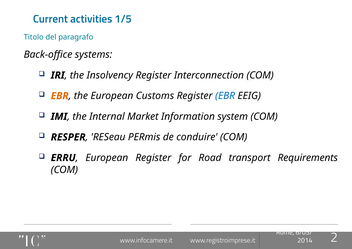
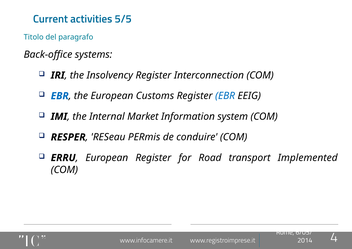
1/5: 1/5 -> 5/5
EBR at (60, 96) colour: orange -> blue
Requirements: Requirements -> Implemented
2: 2 -> 4
